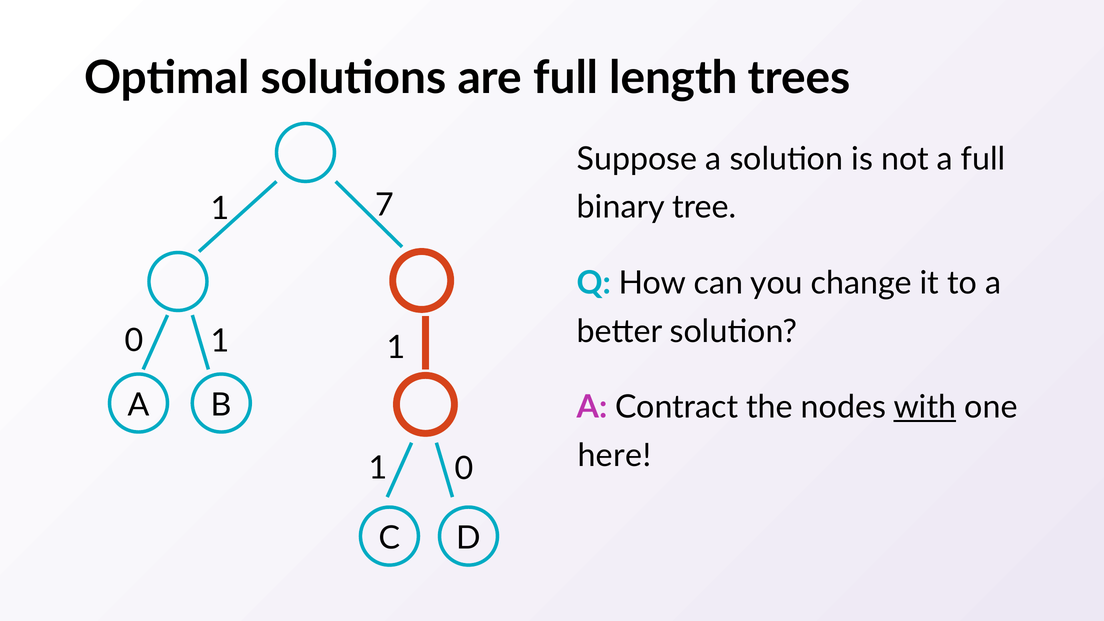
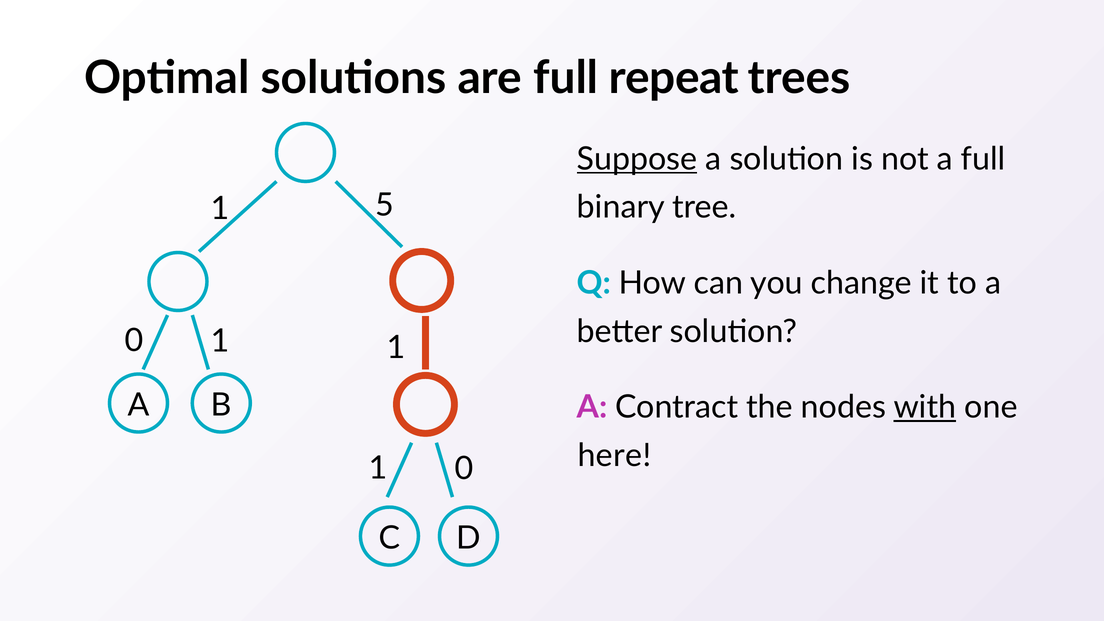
length: length -> repeat
Suppose underline: none -> present
7: 7 -> 5
